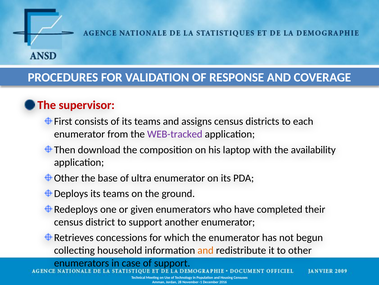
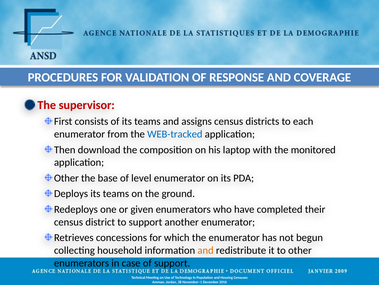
WEB-tracked colour: purple -> blue
availability: availability -> monitored
ultra: ultra -> level
